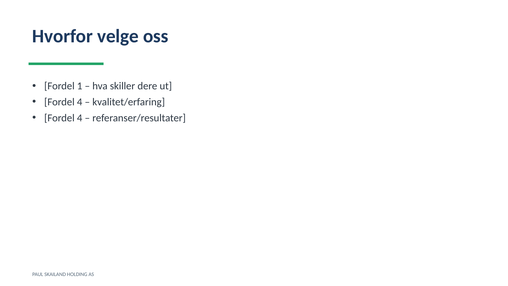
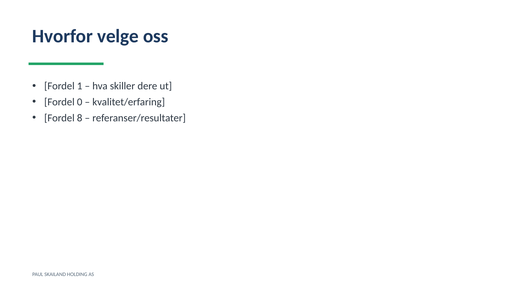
4 at (80, 102): 4 -> 0
4 at (80, 118): 4 -> 8
